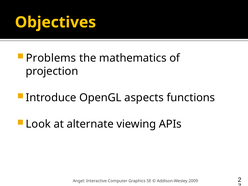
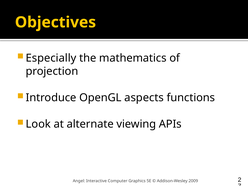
Problems: Problems -> Especially
